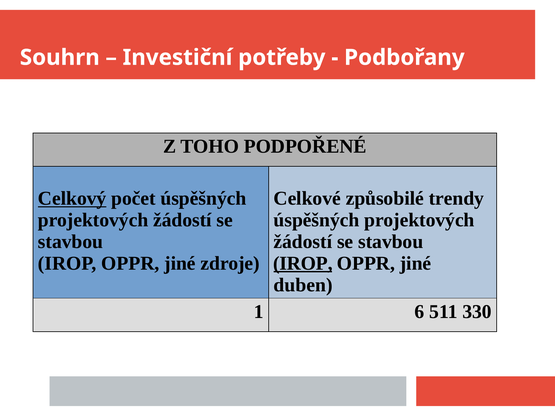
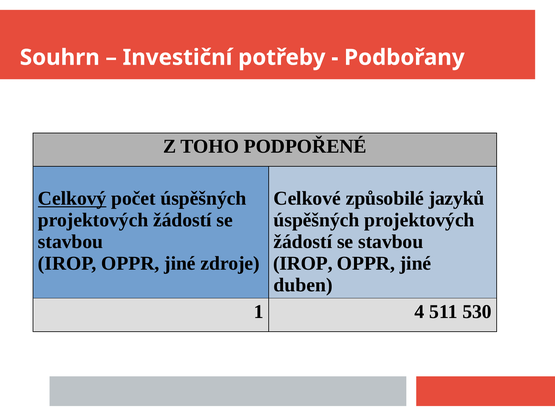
trendy: trendy -> jazyků
IROP at (303, 263) underline: present -> none
6: 6 -> 4
330: 330 -> 530
